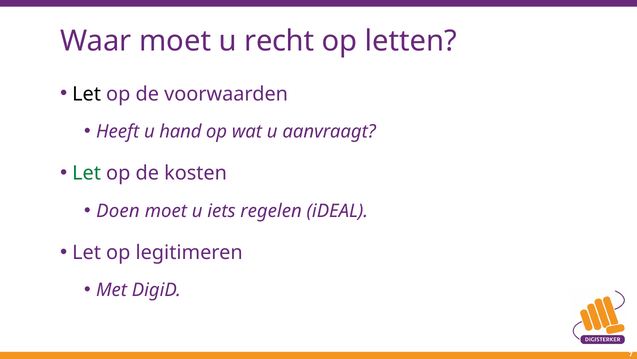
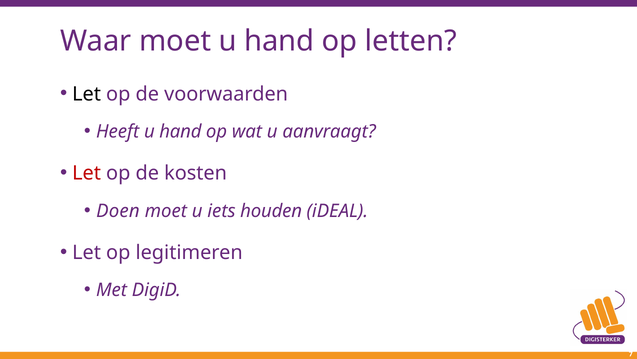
moet u recht: recht -> hand
Let at (87, 173) colour: green -> red
regelen: regelen -> houden
